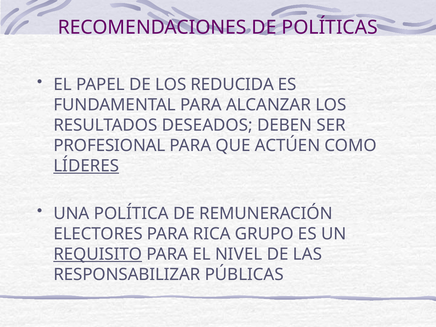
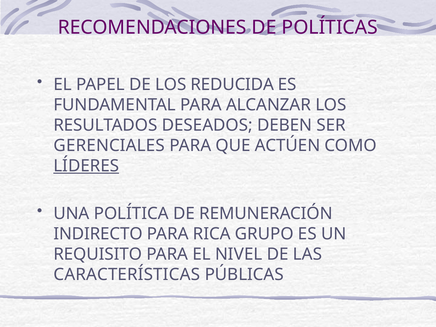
PROFESIONAL: PROFESIONAL -> GERENCIALES
ELECTORES: ELECTORES -> INDIRECTO
REQUISITO underline: present -> none
RESPONSABILIZAR: RESPONSABILIZAR -> CARACTERÍSTICAS
